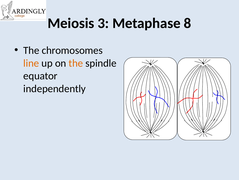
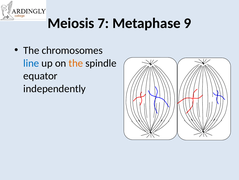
3: 3 -> 7
8: 8 -> 9
line colour: orange -> blue
